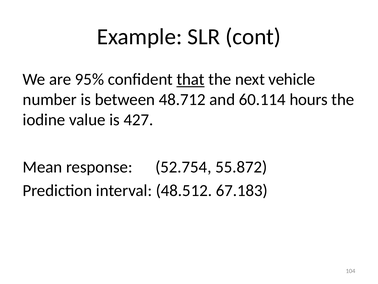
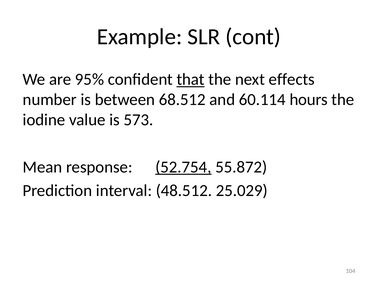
vehicle: vehicle -> effects
48.712: 48.712 -> 68.512
427: 427 -> 573
52.754 underline: none -> present
67.183: 67.183 -> 25.029
